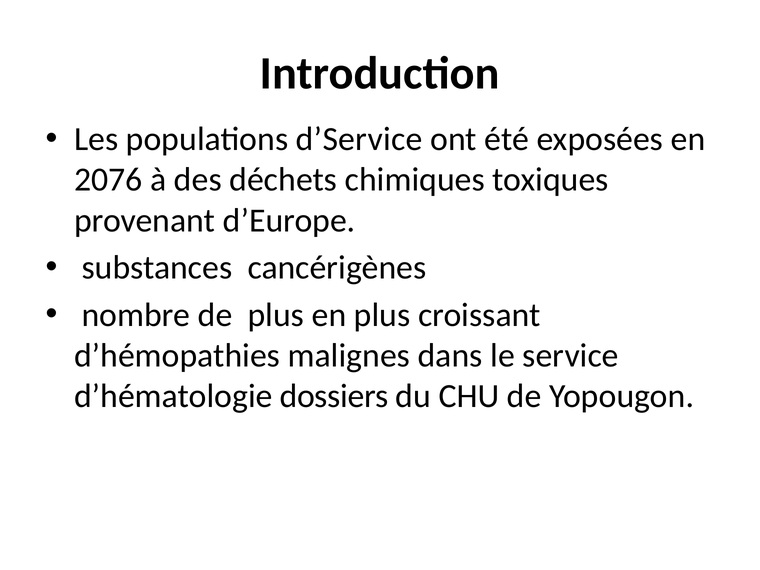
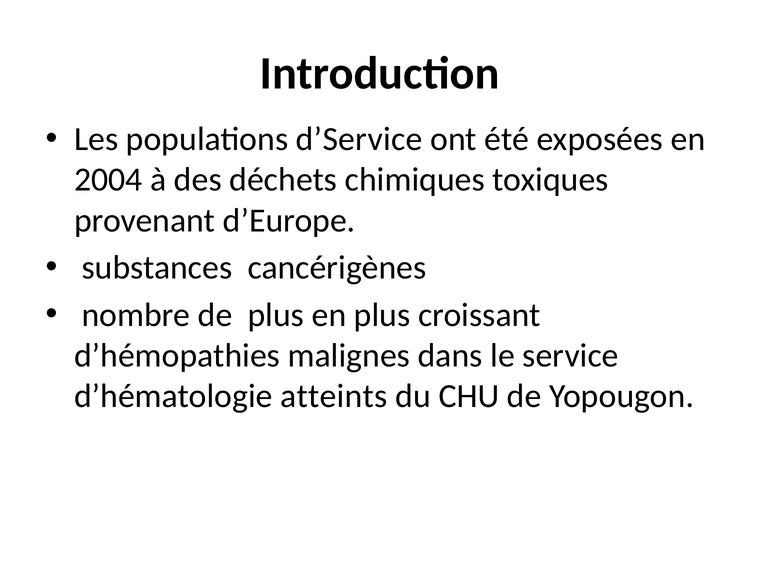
2076: 2076 -> 2004
dossiers: dossiers -> atteints
